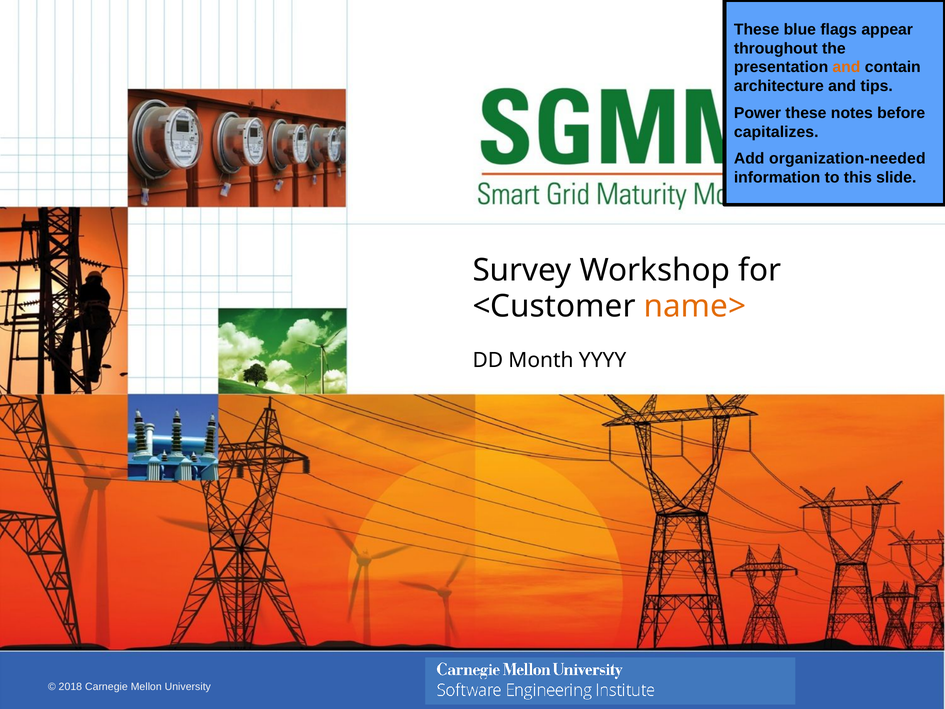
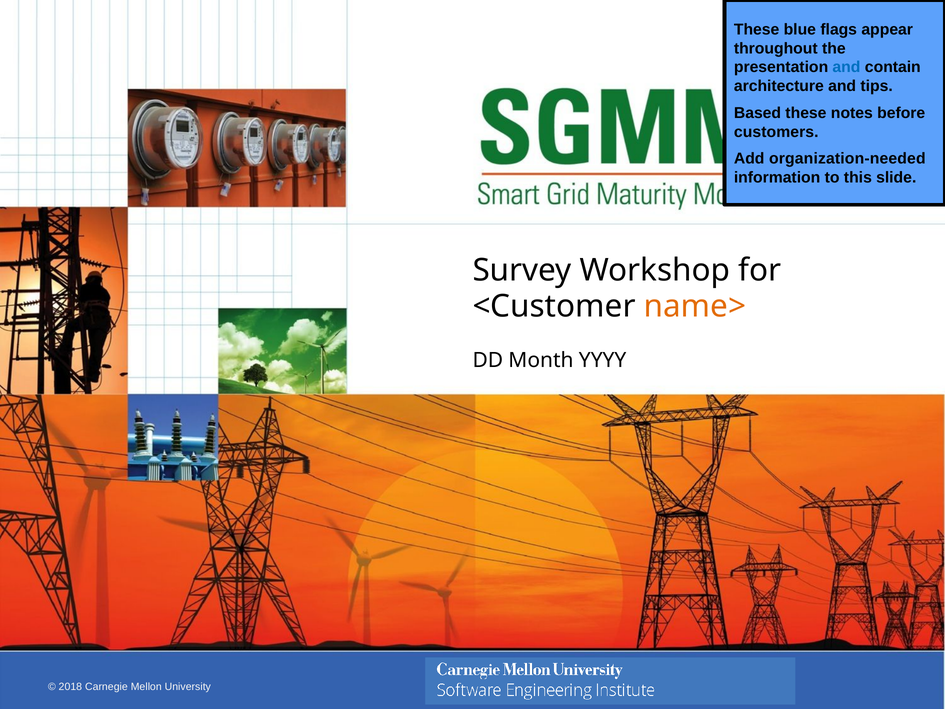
and at (846, 67) colour: orange -> blue
Power: Power -> Based
capitalizes: capitalizes -> customers
